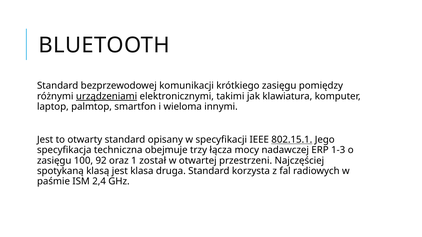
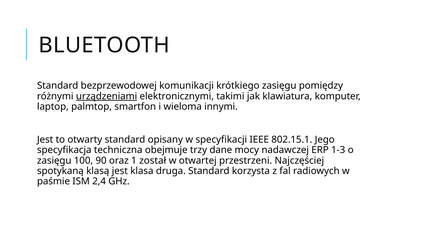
802.15.1 underline: present -> none
łącza: łącza -> dane
92: 92 -> 90
